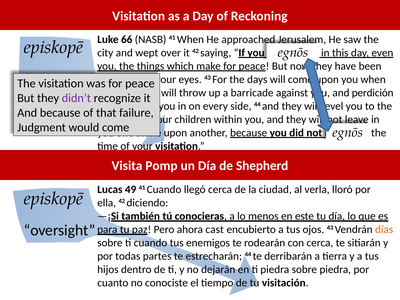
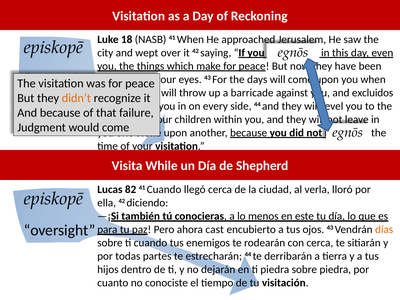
66: 66 -> 18
perdición: perdición -> excluidos
didn’t colour: purple -> orange
Pomp: Pomp -> While
49: 49 -> 82
